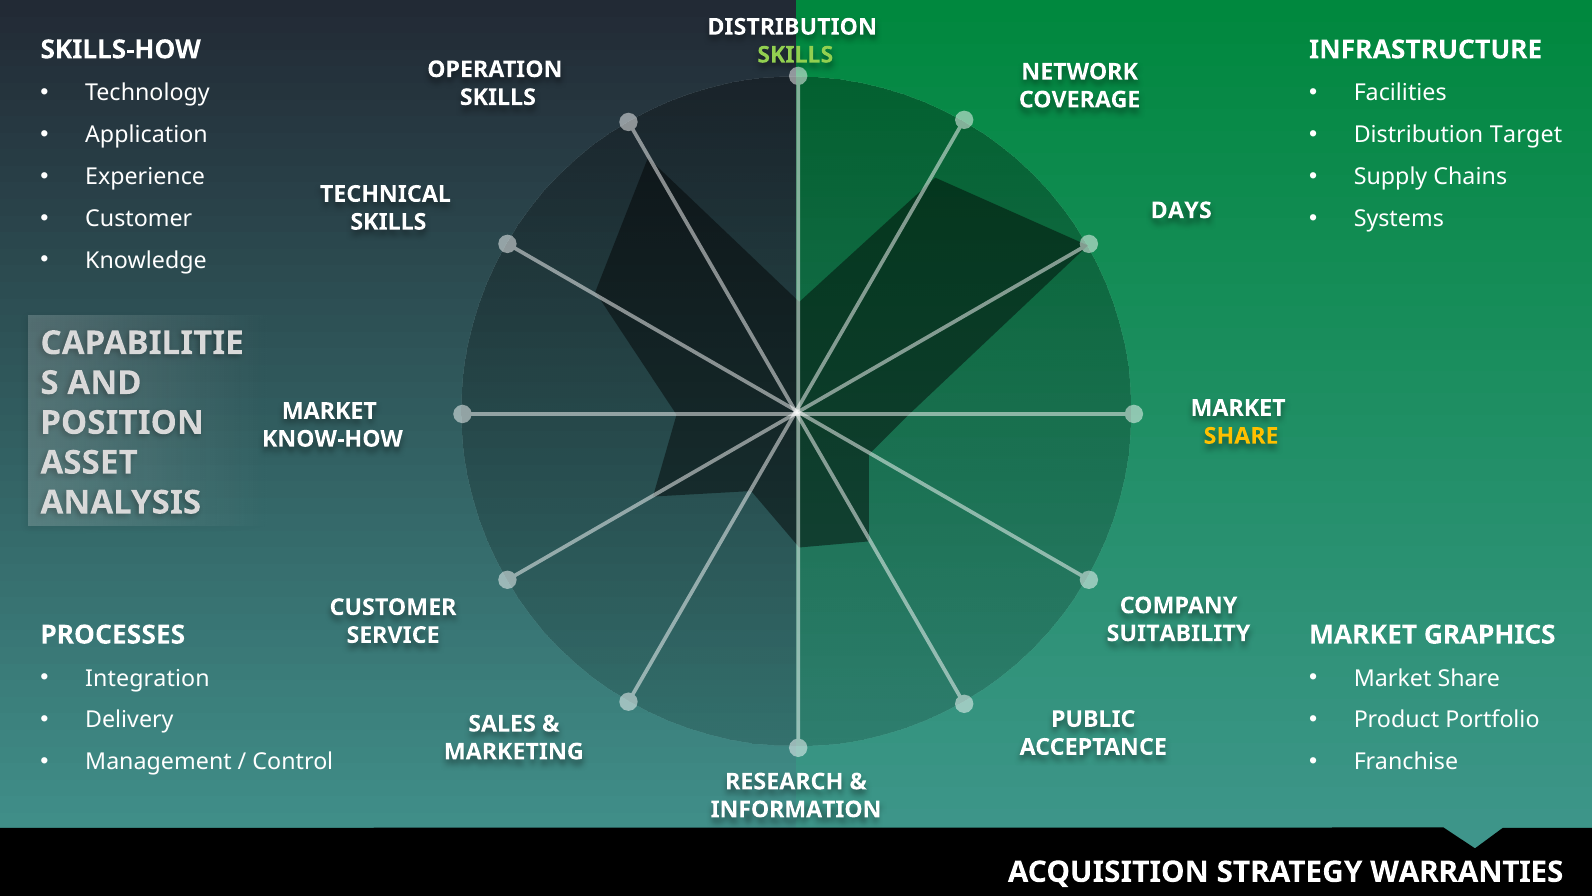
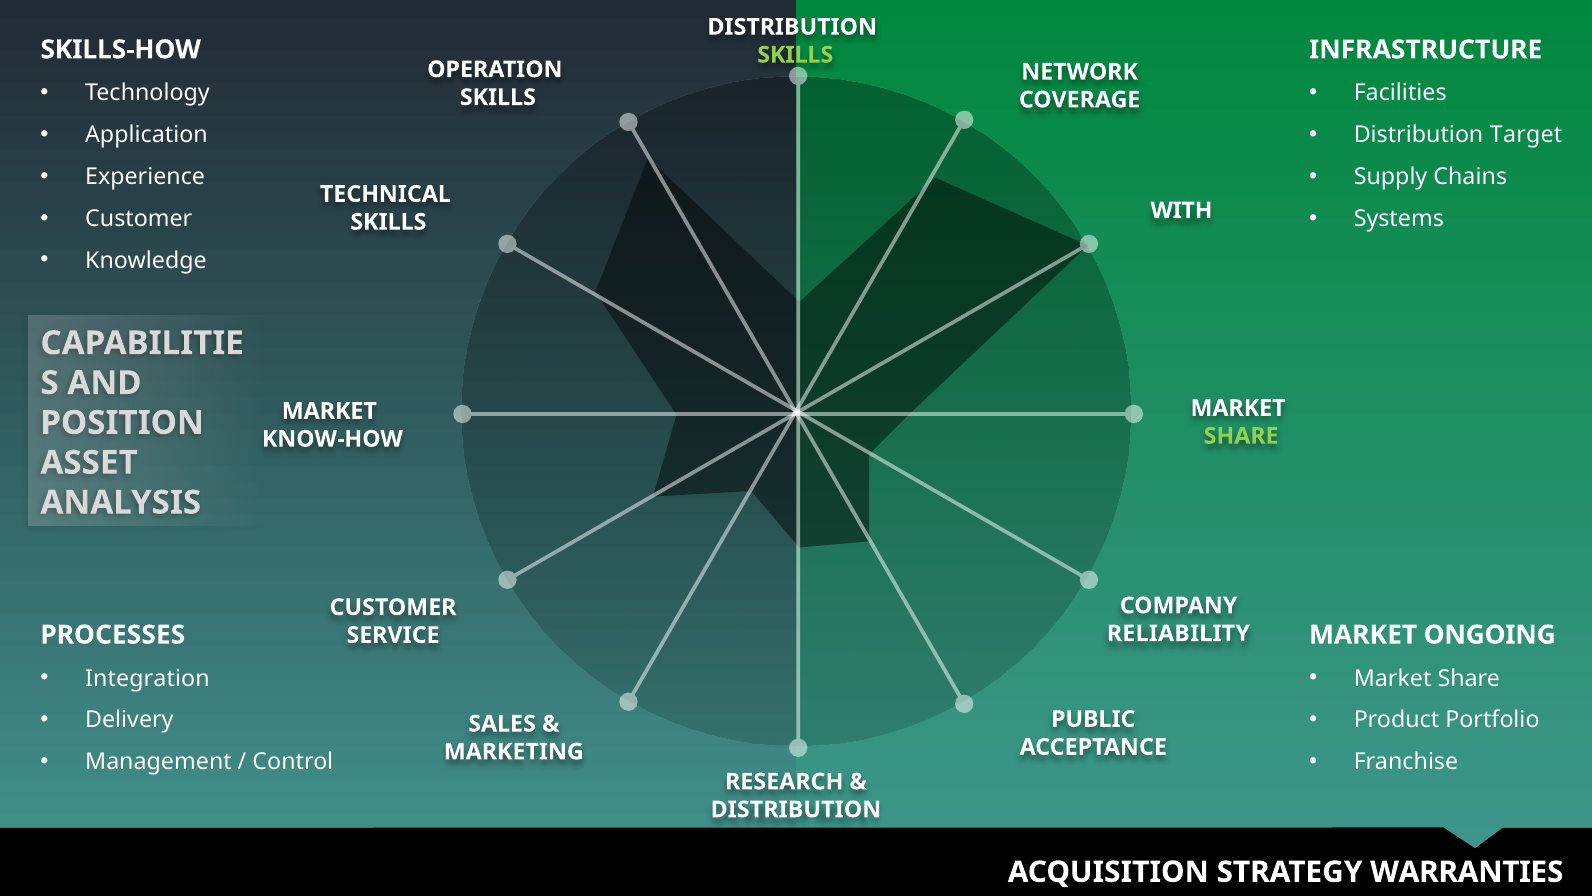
DAYS: DAYS -> WITH
SHARE at (1241, 436) colour: yellow -> light green
SUITABILITY: SUITABILITY -> RELIABILITY
GRAPHICS: GRAPHICS -> ONGOING
INFORMATION at (796, 809): INFORMATION -> DISTRIBUTION
